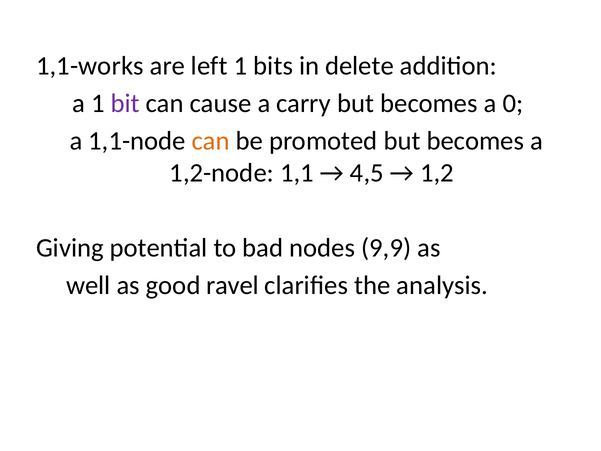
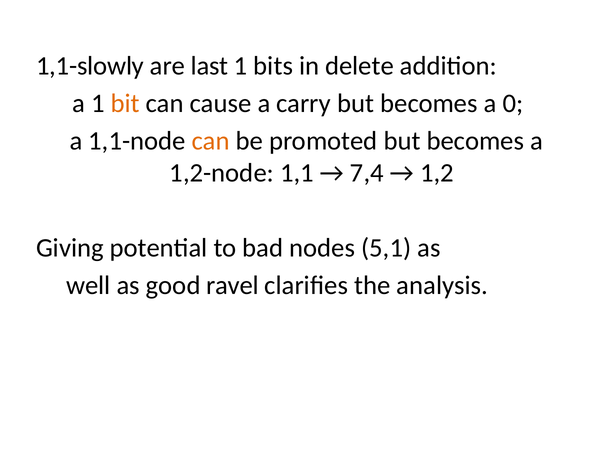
1,1-works: 1,1-works -> 1,1-slowly
left: left -> last
bit colour: purple -> orange
4,5: 4,5 -> 7,4
9,9: 9,9 -> 5,1
